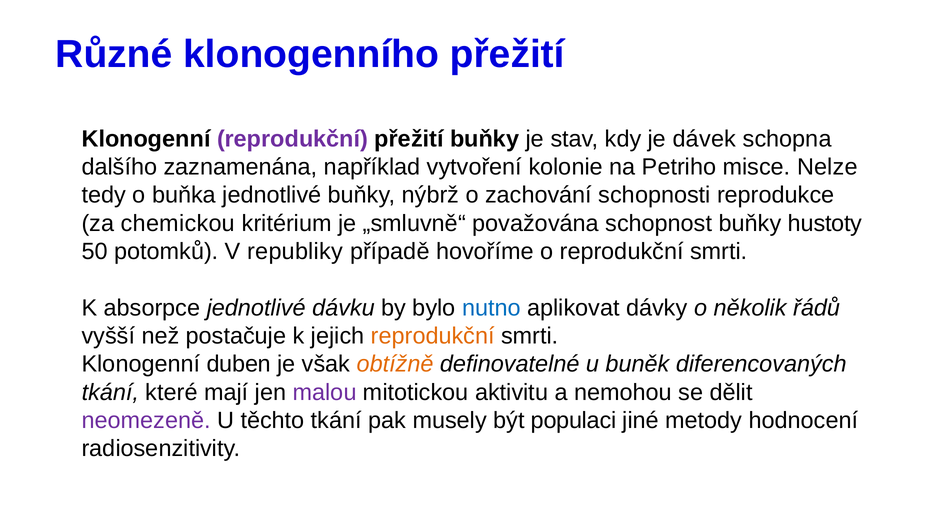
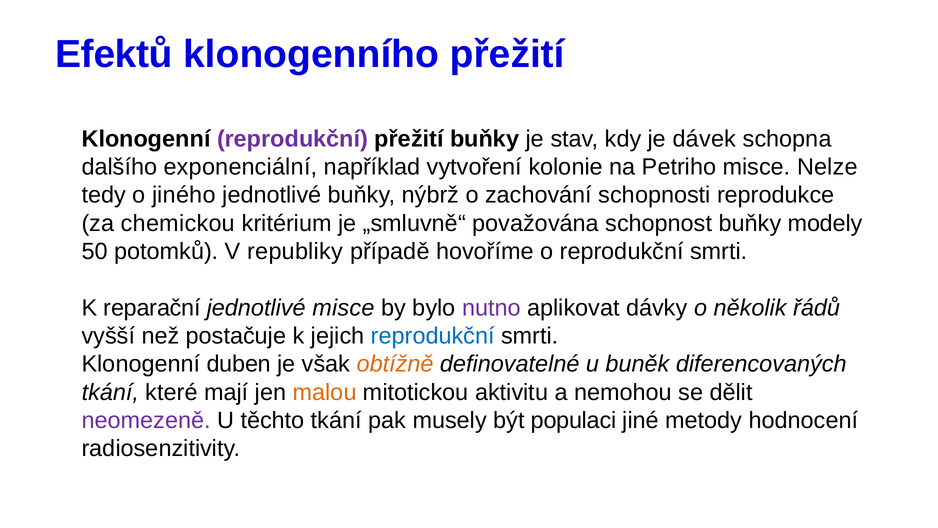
Různé: Různé -> Efektů
zaznamenána: zaznamenána -> exponenciální
buňka: buňka -> jiného
hustoty: hustoty -> modely
absorpce: absorpce -> reparační
jednotlivé dávku: dávku -> misce
nutno colour: blue -> purple
reprodukční at (433, 336) colour: orange -> blue
malou colour: purple -> orange
